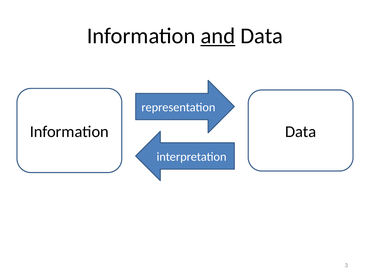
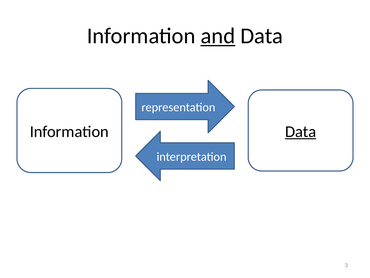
Data at (301, 131) underline: none -> present
